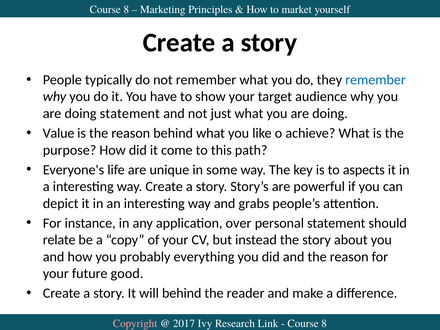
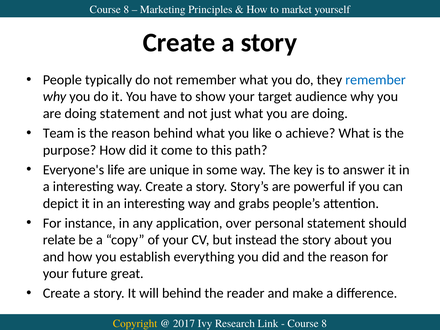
Value: Value -> Team
aspects: aspects -> answer
probably: probably -> establish
good: good -> great
Copyright colour: pink -> yellow
